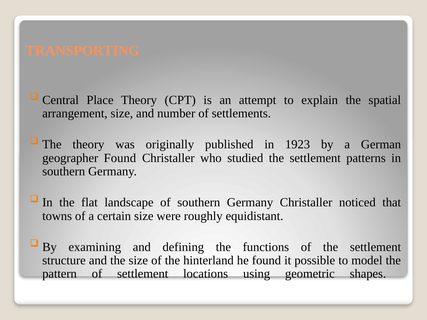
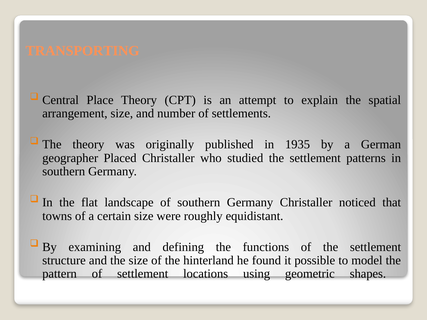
1923: 1923 -> 1935
geographer Found: Found -> Placed
